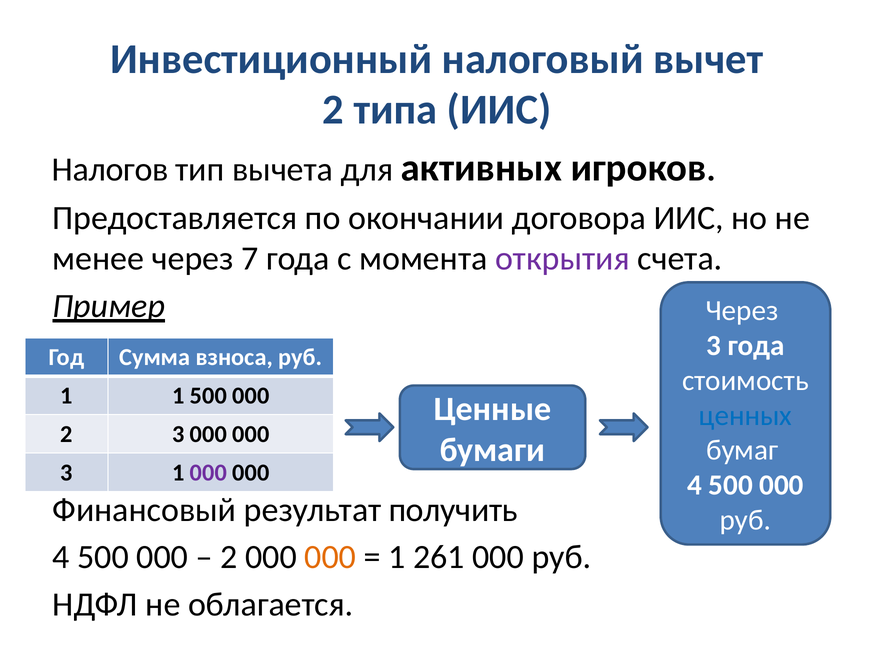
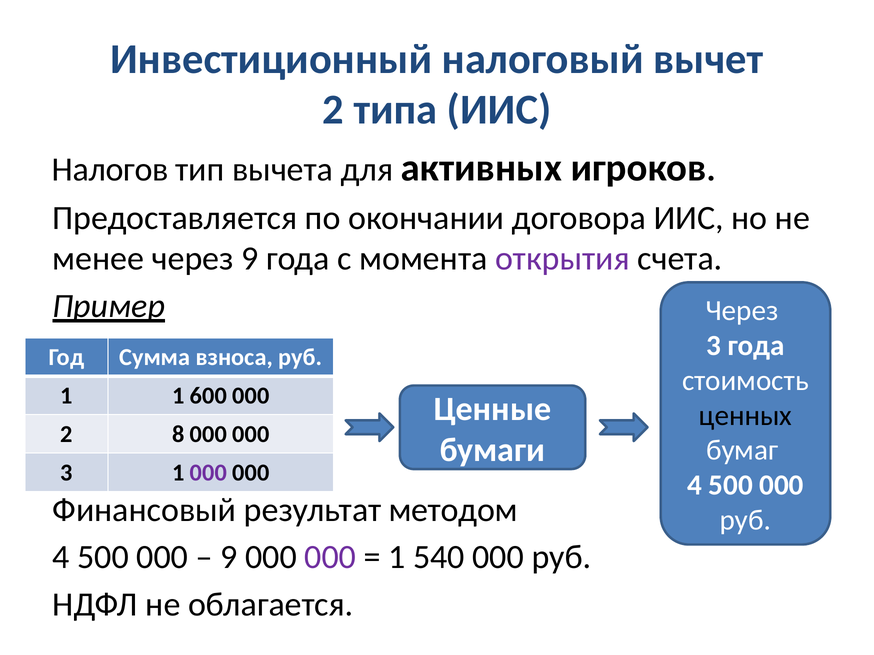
через 7: 7 -> 9
1 500: 500 -> 600
ценных colour: blue -> black
2 3: 3 -> 8
получить: получить -> методом
2 at (229, 558): 2 -> 9
000 at (330, 558) colour: orange -> purple
261: 261 -> 540
